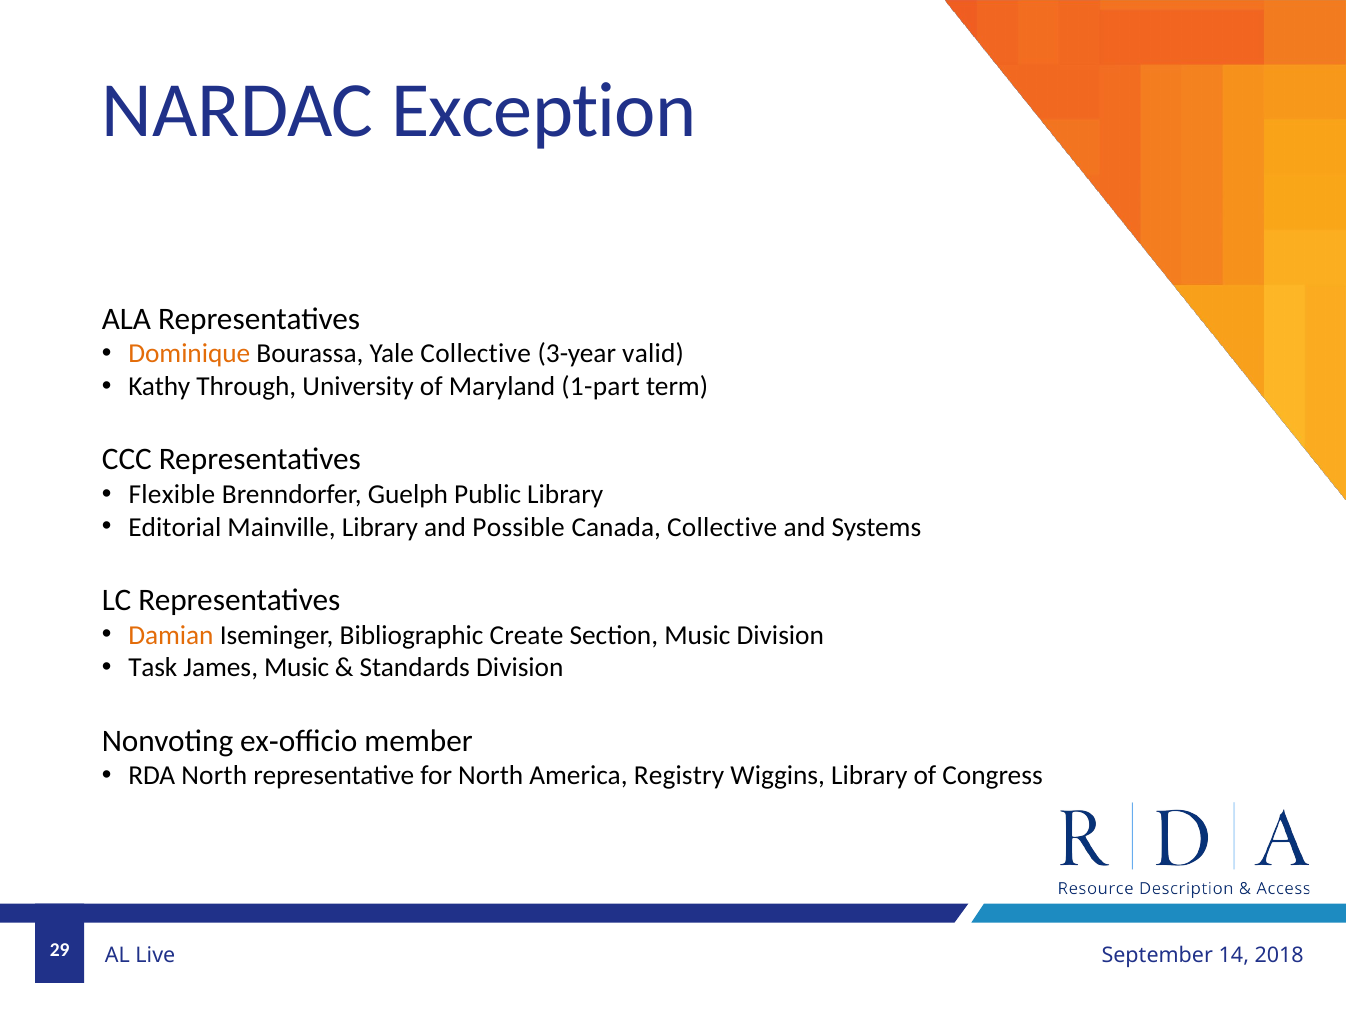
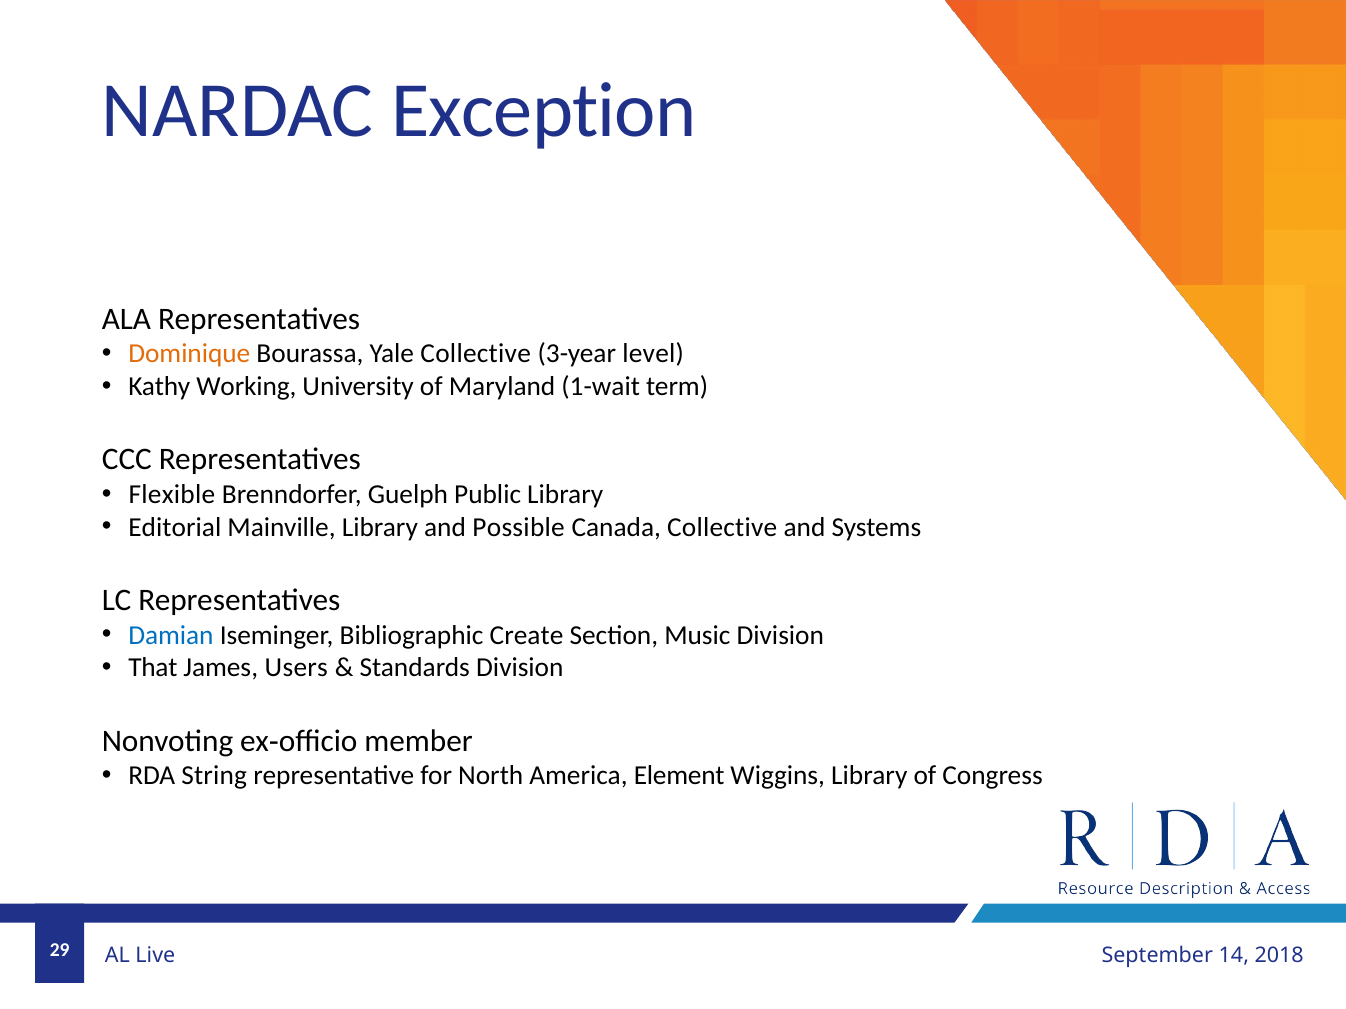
valid: valid -> level
Through: Through -> Working
1-part: 1-part -> 1-wait
Damian colour: orange -> blue
Task: Task -> That
James Music: Music -> Users
RDA North: North -> String
Registry: Registry -> Element
